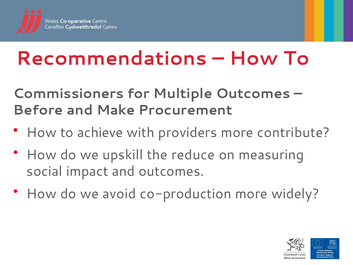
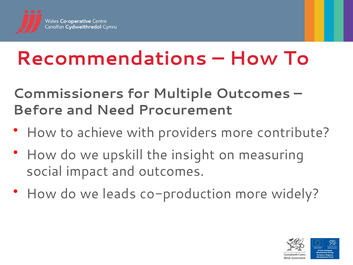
Make: Make -> Need
reduce: reduce -> insight
avoid: avoid -> leads
